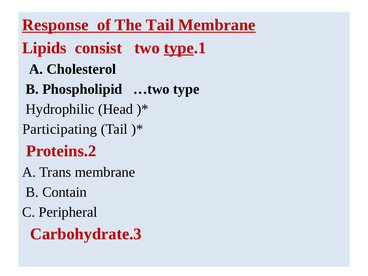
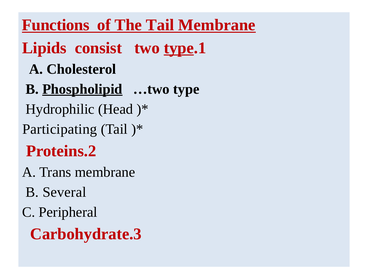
Response: Response -> Functions
Phospholipid underline: none -> present
Contain: Contain -> Several
